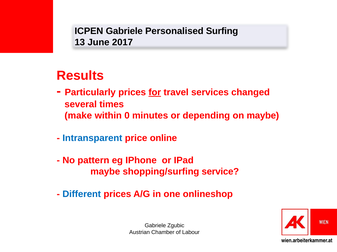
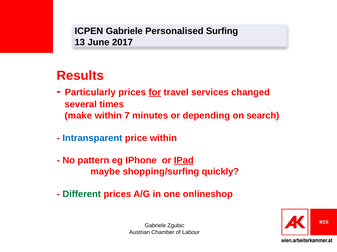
0: 0 -> 7
on maybe: maybe -> search
price online: online -> within
IPad underline: none -> present
service: service -> quickly
Different colour: blue -> green
